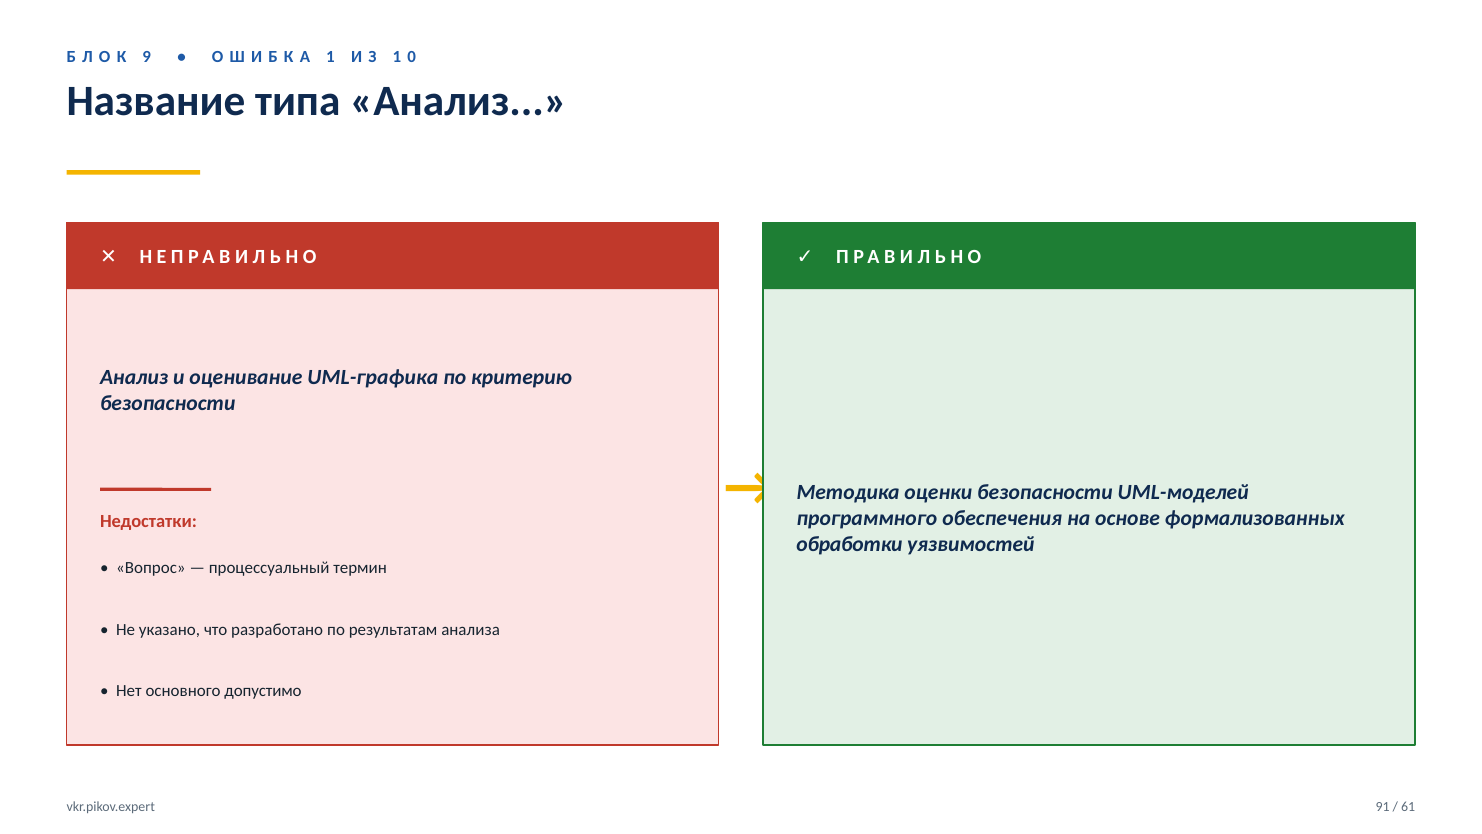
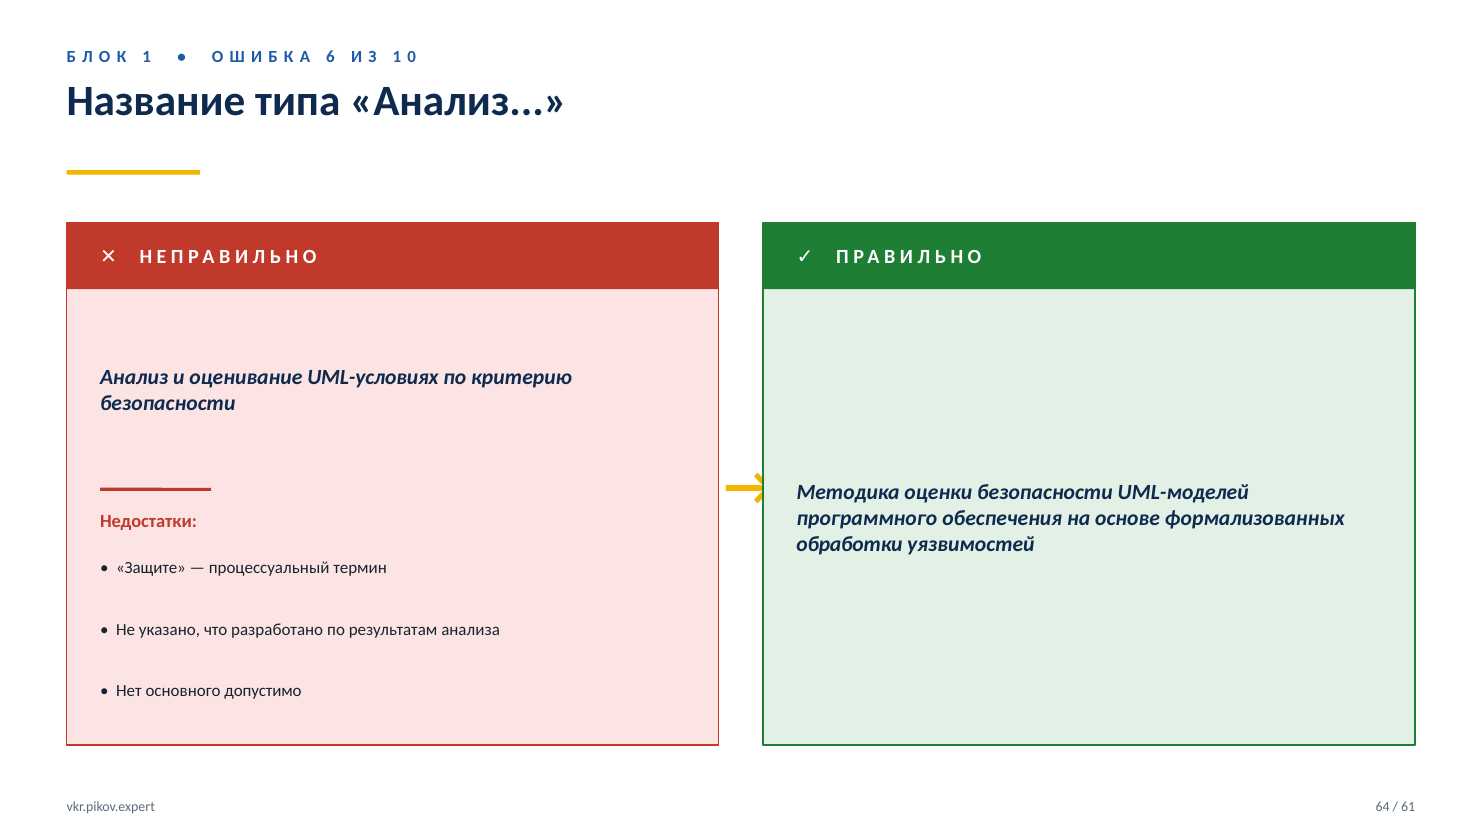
9 at (147, 57): 9 -> 1
1 at (330, 57): 1 -> 6
UML-графика: UML-графика -> UML-условиях
Вопрос: Вопрос -> Защите
91: 91 -> 64
